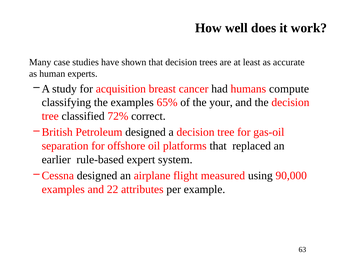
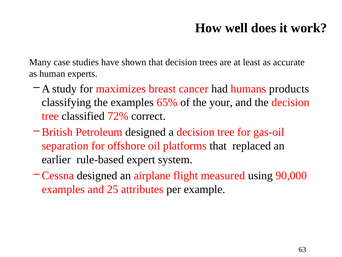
acquisition: acquisition -> maximizes
compute: compute -> products
22: 22 -> 25
